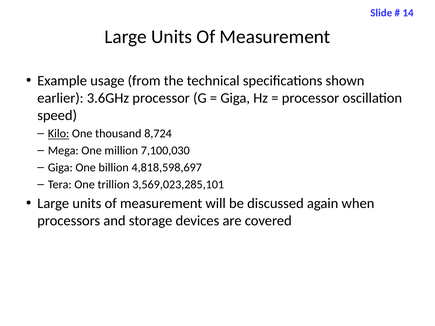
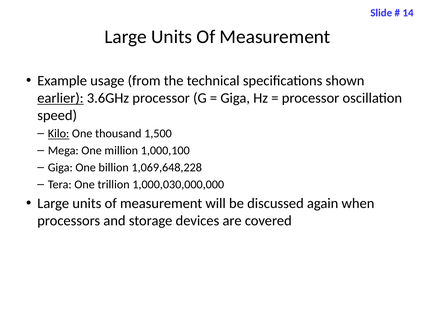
earlier underline: none -> present
8,724: 8,724 -> 1,500
7,100,030: 7,100,030 -> 1,000,100
4,818,598,697: 4,818,598,697 -> 1,069,648,228
3,569,023,285,101: 3,569,023,285,101 -> 1,000,030,000,000
